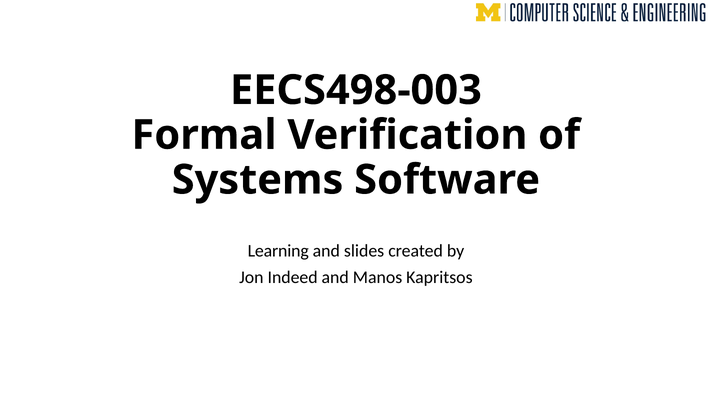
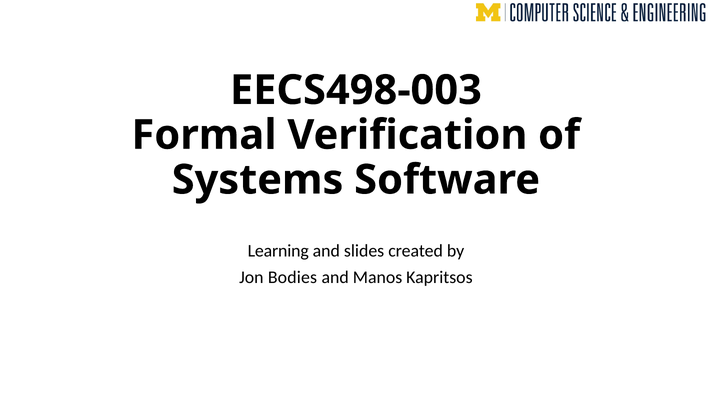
Indeed: Indeed -> Bodies
